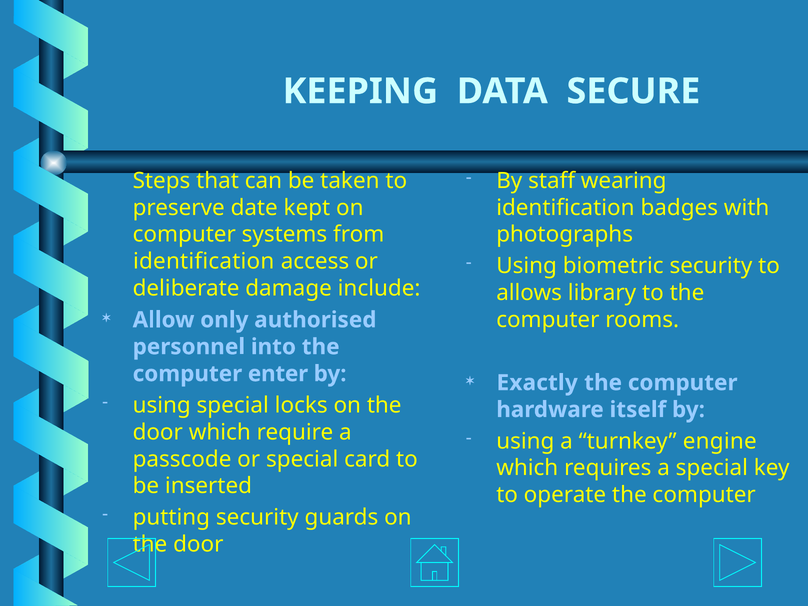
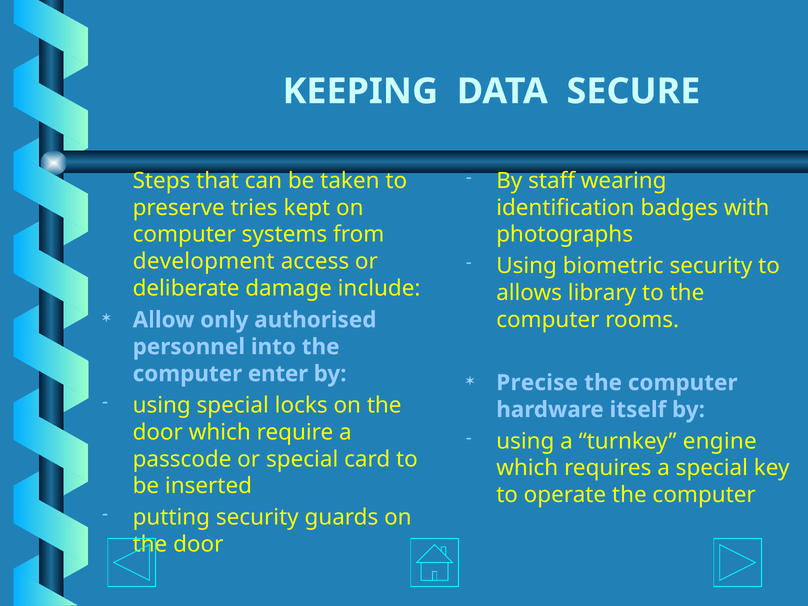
date: date -> tries
identification at (204, 262): identification -> development
Exactly: Exactly -> Precise
